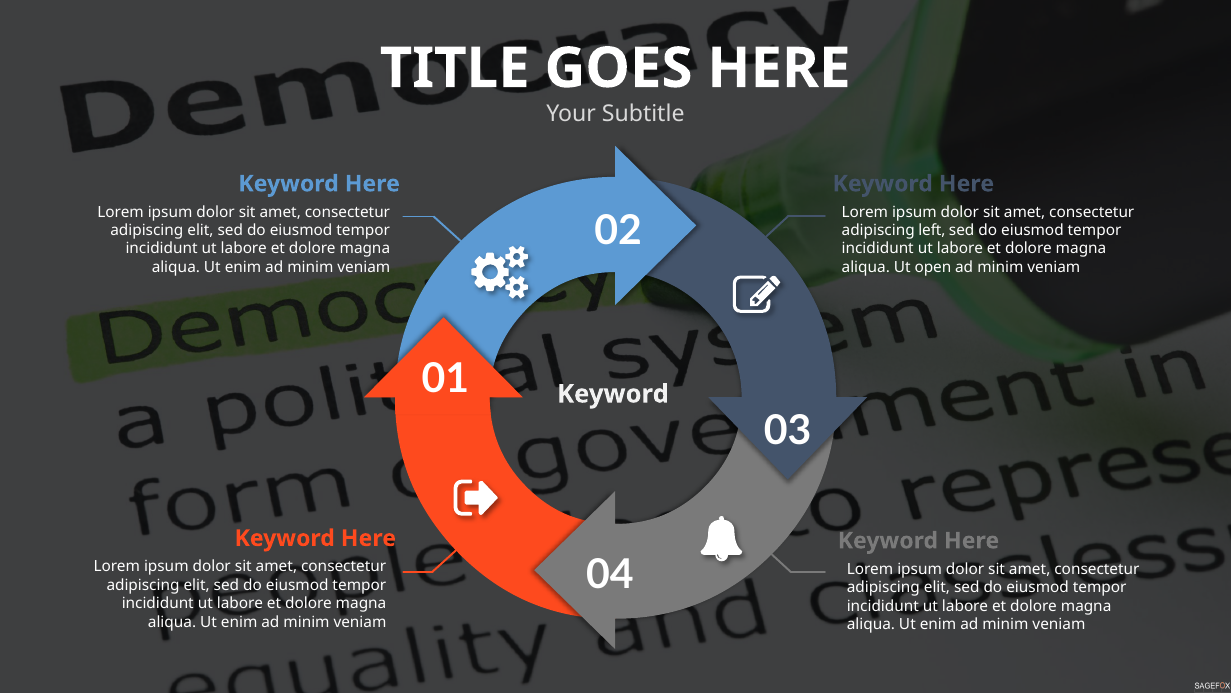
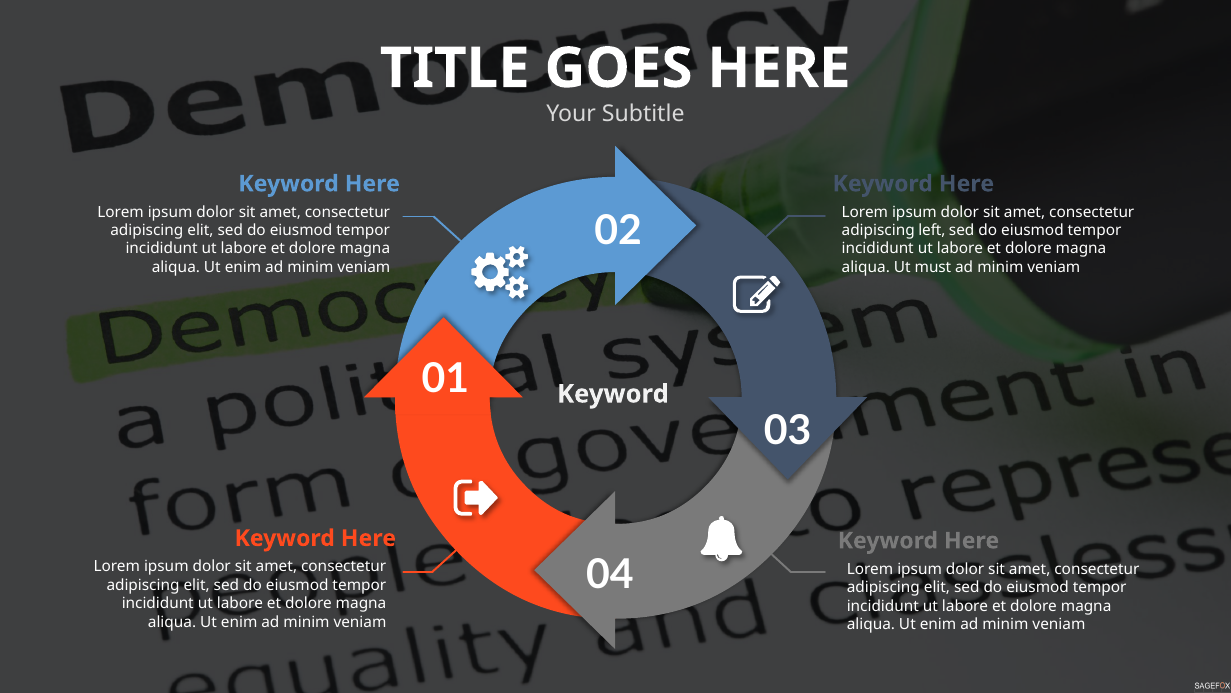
open: open -> must
